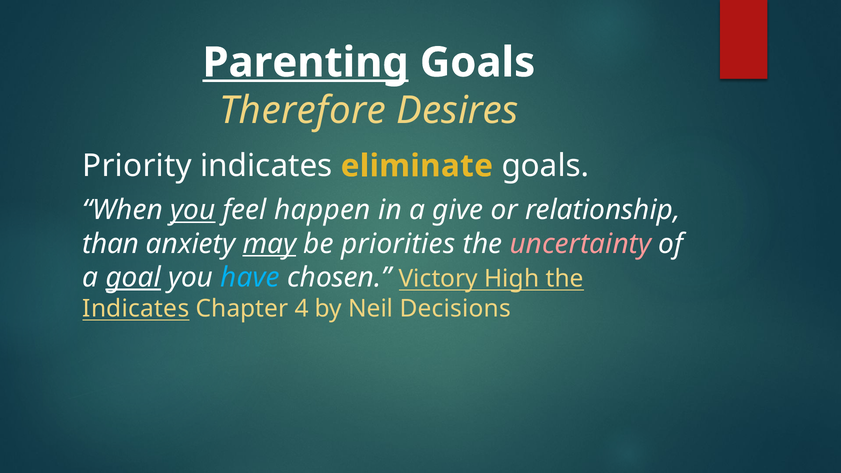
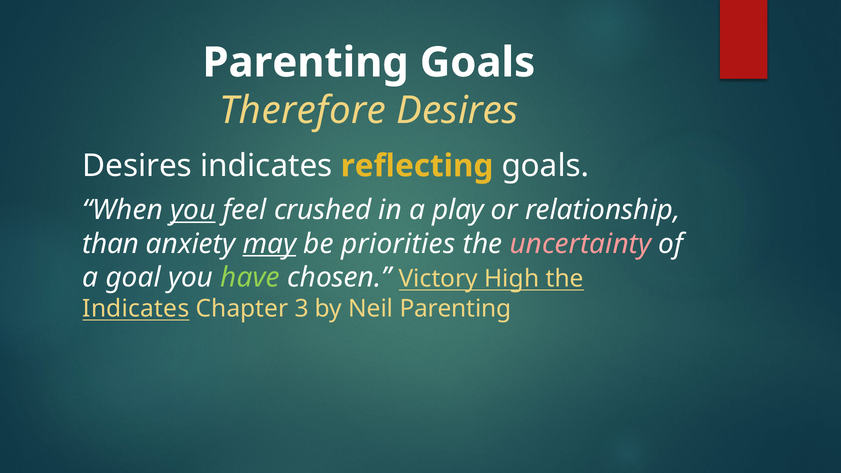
Parenting at (306, 63) underline: present -> none
Priority at (137, 166): Priority -> Desires
eliminate: eliminate -> reflecting
happen: happen -> crushed
give: give -> play
goal underline: present -> none
have colour: light blue -> light green
4: 4 -> 3
Neil Decisions: Decisions -> Parenting
